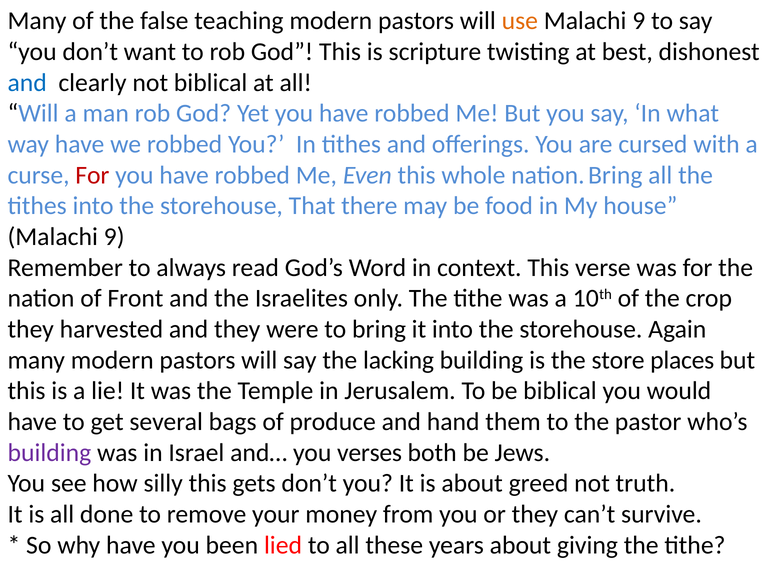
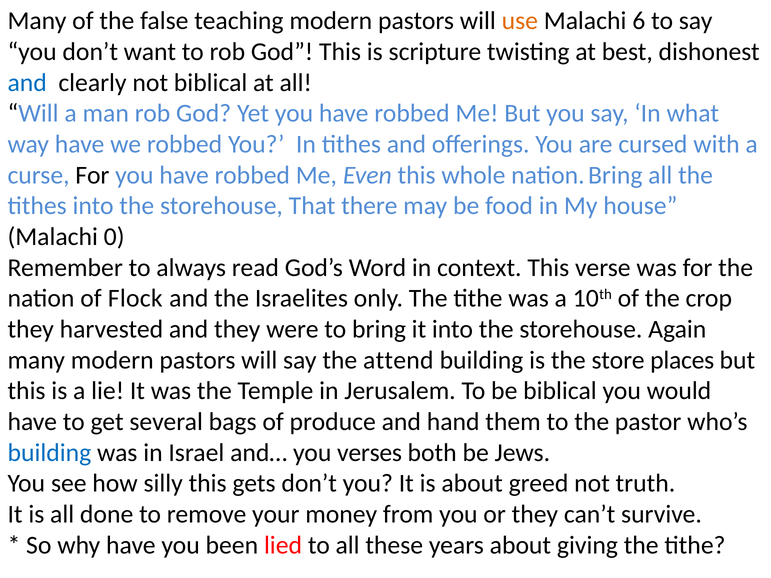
9 at (639, 21): 9 -> 6
For at (92, 175) colour: red -> black
9 at (114, 237): 9 -> 0
Front: Front -> Flock
lacking: lacking -> attend
building at (49, 453) colour: purple -> blue
